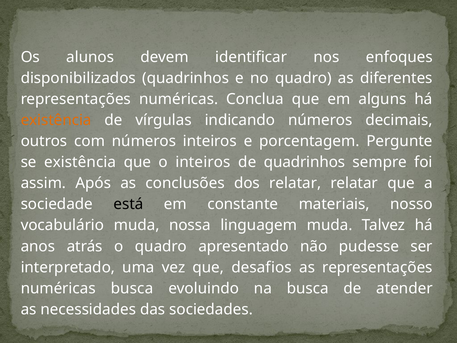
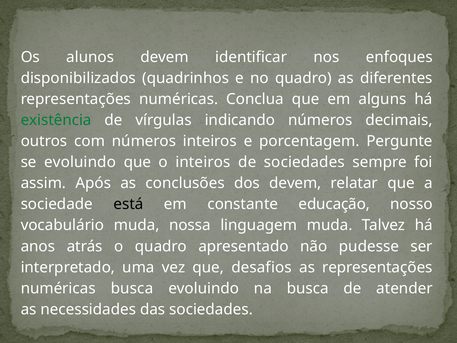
existência at (56, 120) colour: orange -> green
se existência: existência -> evoluindo
de quadrinhos: quadrinhos -> sociedades
dos relatar: relatar -> devem
materiais: materiais -> educação
